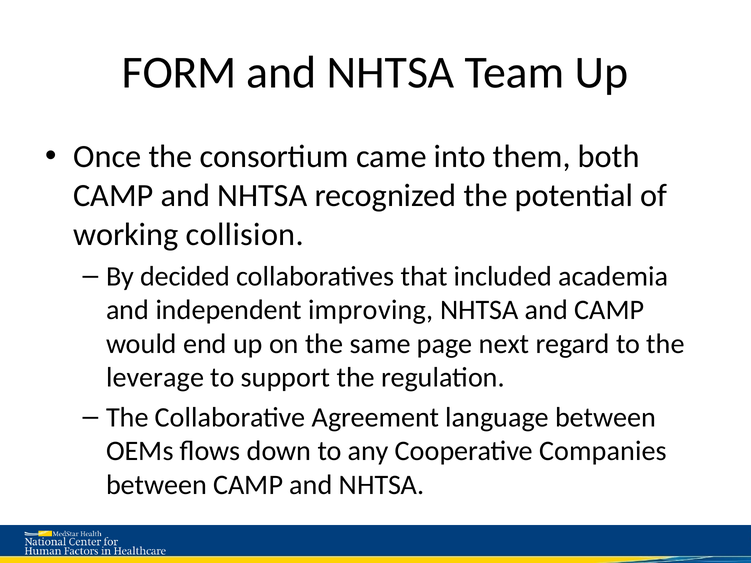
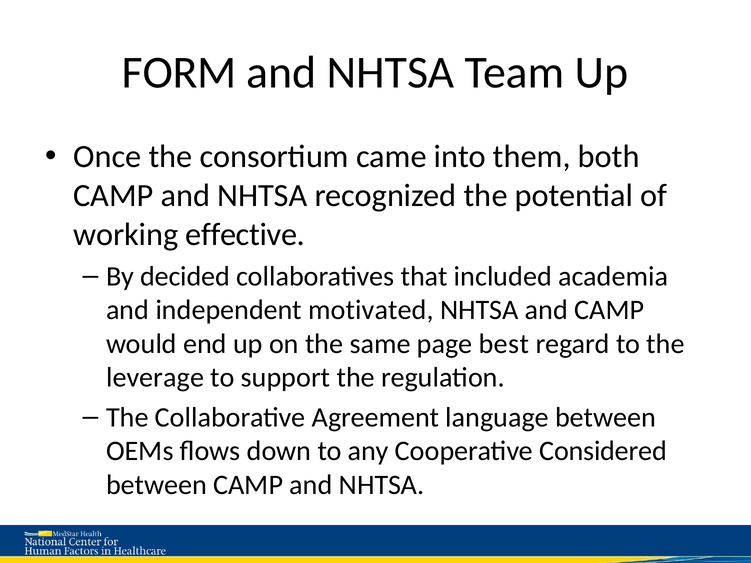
collision: collision -> effective
improving: improving -> motivated
next: next -> best
Companies: Companies -> Considered
